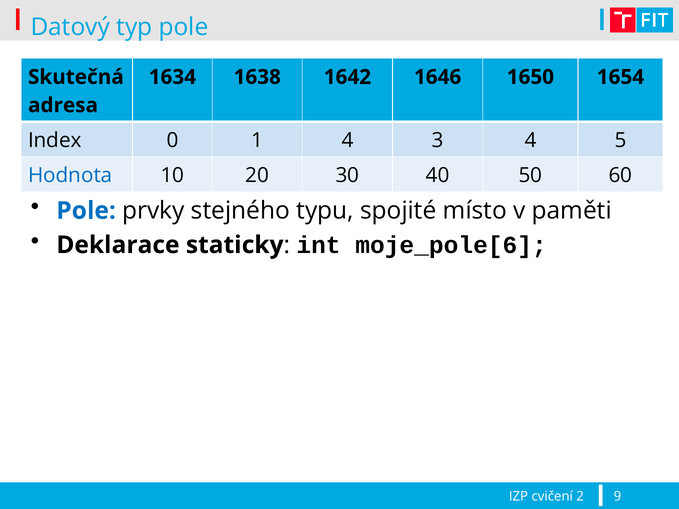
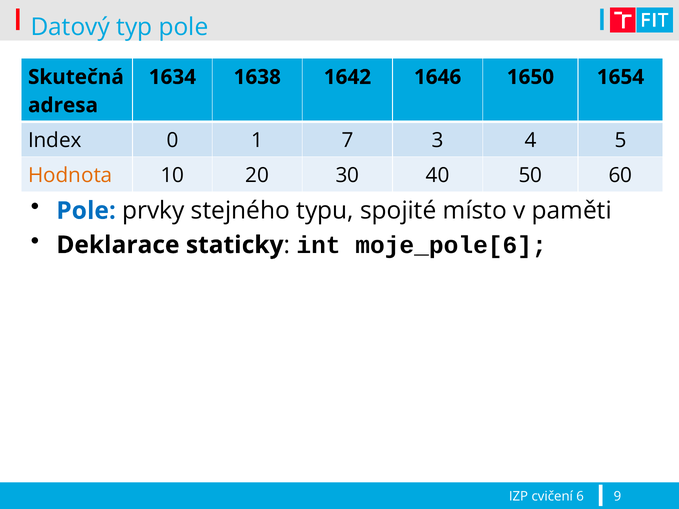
1 4: 4 -> 7
Hodnota colour: blue -> orange
2: 2 -> 6
